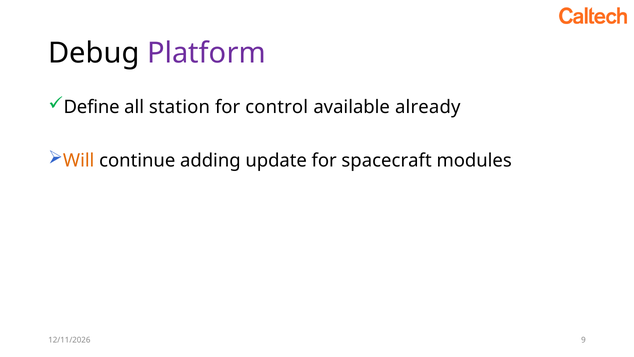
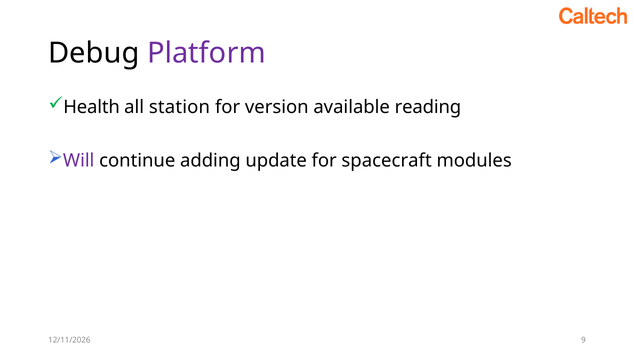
Define: Define -> Health
control: control -> version
already: already -> reading
Will colour: orange -> purple
